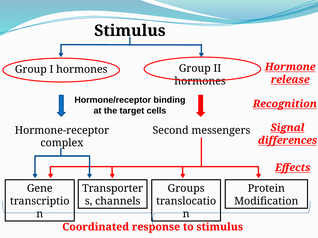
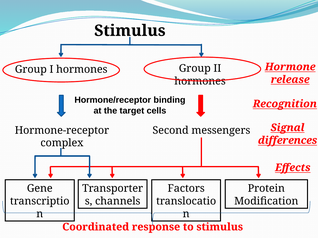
Groups: Groups -> Factors
